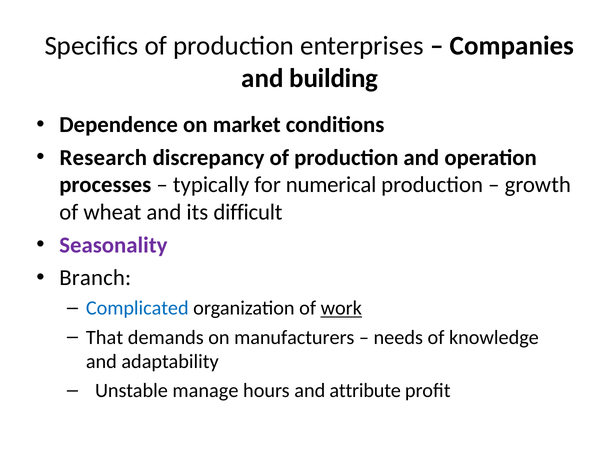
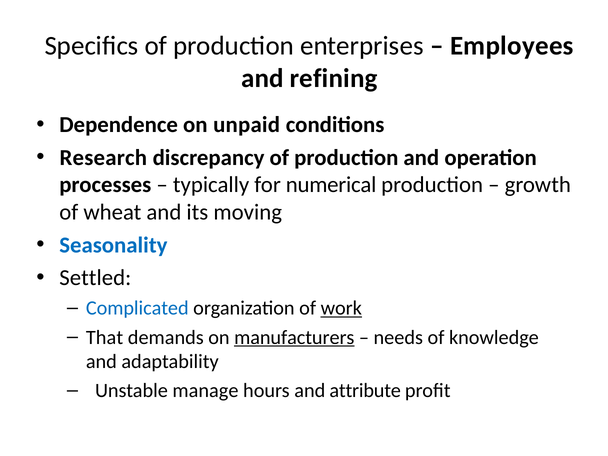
Companies: Companies -> Employees
building: building -> refining
market: market -> unpaid
difficult: difficult -> moving
Seasonality colour: purple -> blue
Branch: Branch -> Settled
manufacturers underline: none -> present
